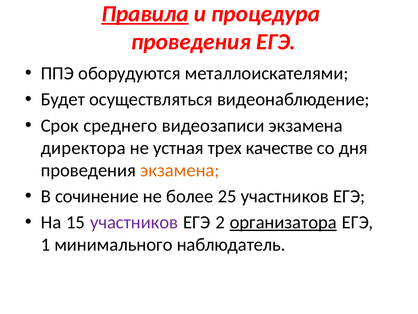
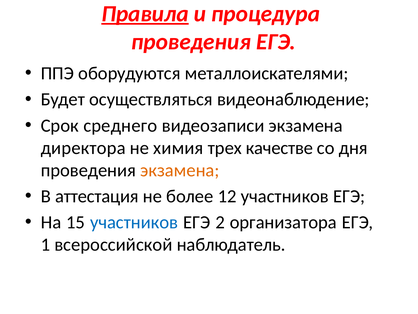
устная: устная -> химия
сочинение: сочинение -> аттестация
25: 25 -> 12
участников at (134, 222) colour: purple -> blue
организатора underline: present -> none
минимального: минимального -> всероссийской
